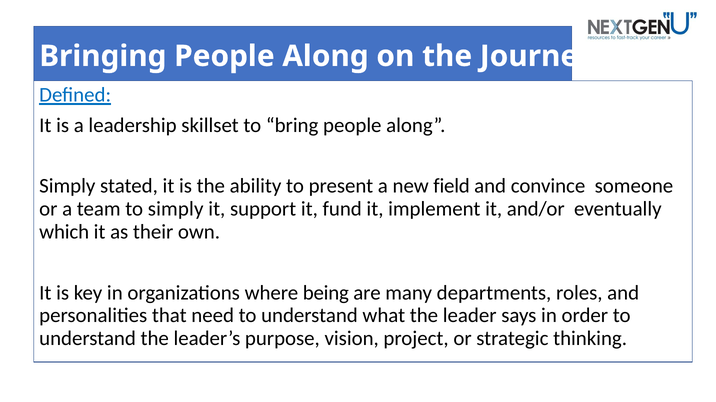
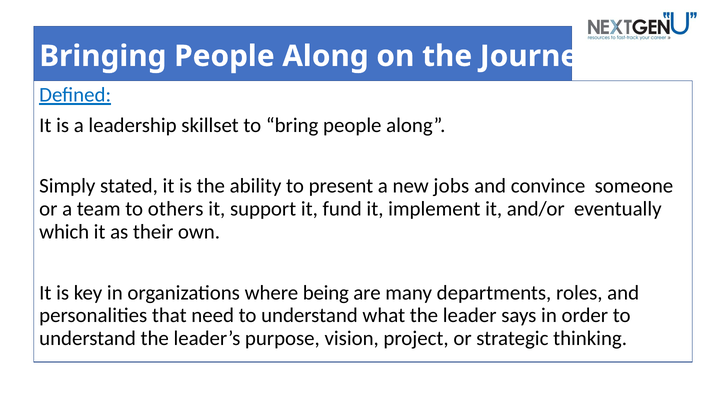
field: field -> jobs
to simply: simply -> others
